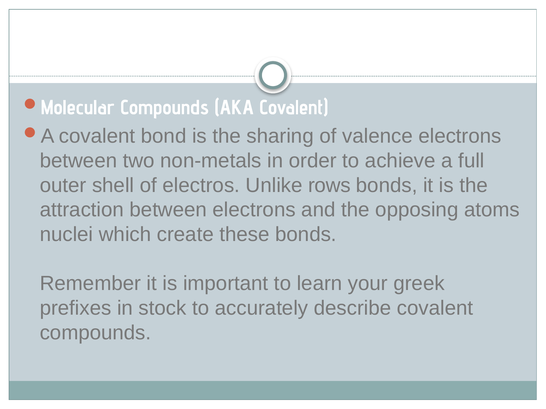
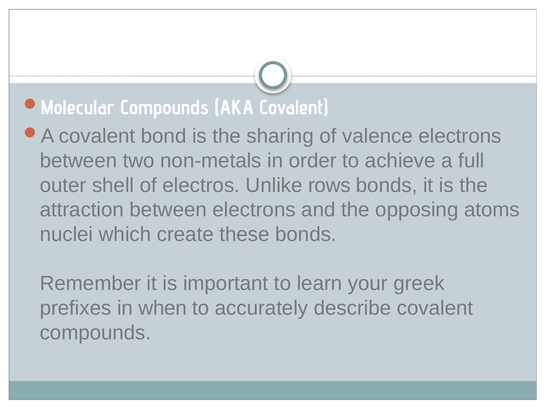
stock: stock -> when
